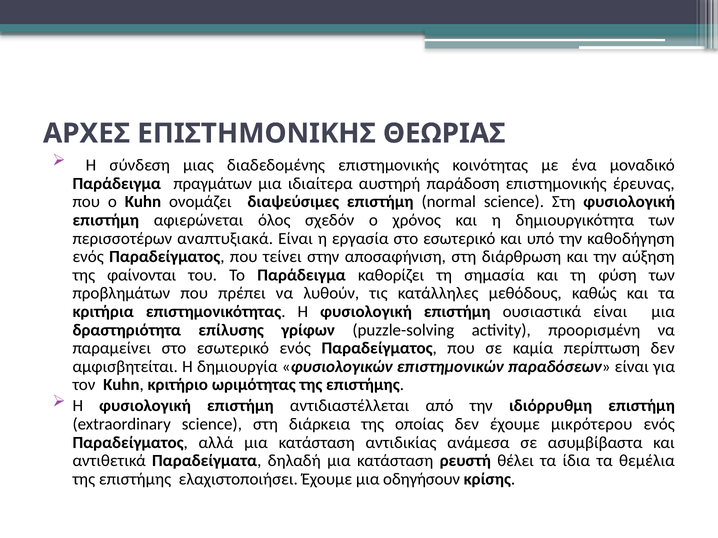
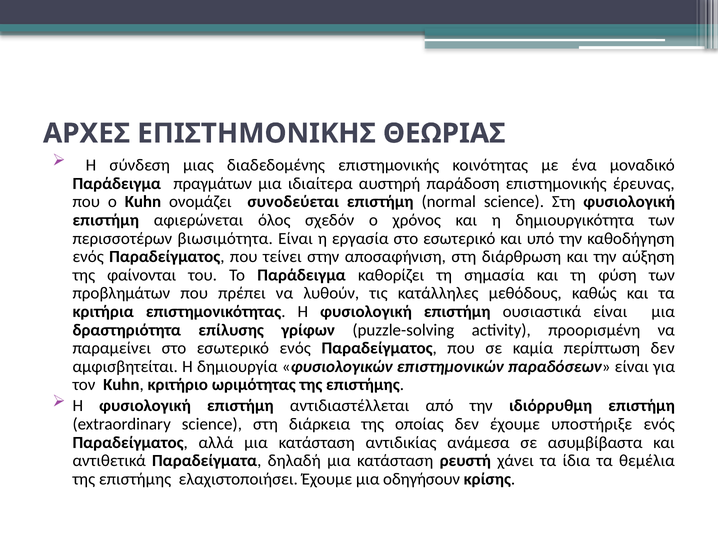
διαψεύσιμες: διαψεύσιμες -> συνοδεύεται
αναπτυξιακά: αναπτυξιακά -> βιωσιμότητα
μικρότερου: μικρότερου -> υποστήριξε
θέλει: θέλει -> χάνει
